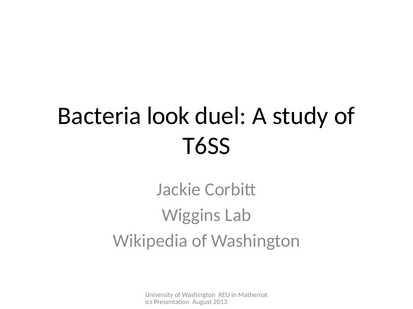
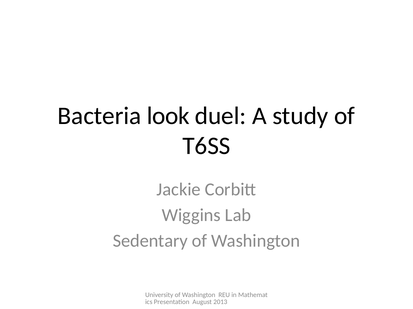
Wikipedia: Wikipedia -> Sedentary
